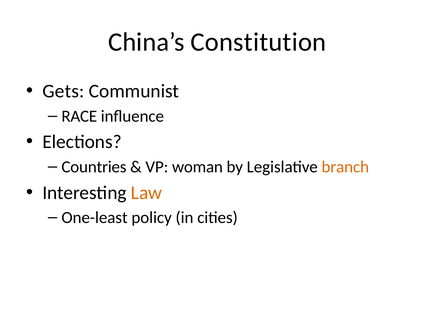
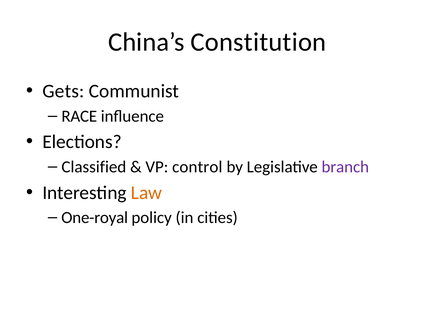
Countries: Countries -> Classified
woman: woman -> control
branch colour: orange -> purple
One-least: One-least -> One-royal
